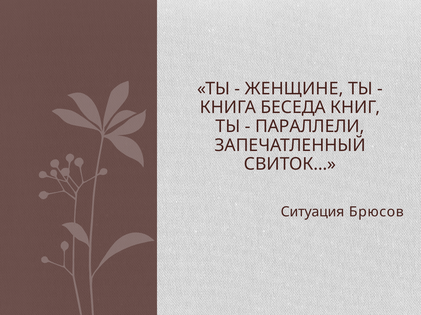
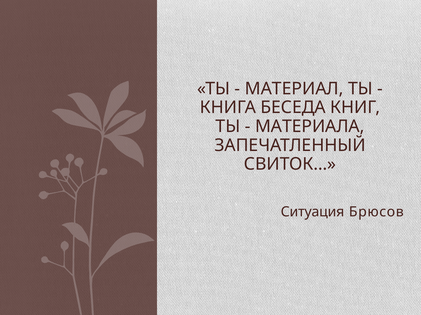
ЖЕНЩИНЕ: ЖЕНЩИНЕ -> МАТЕРИАЛ
ПАРАЛЛЕЛИ: ПАРАЛЛЕЛИ -> МАТЕРИАЛА
